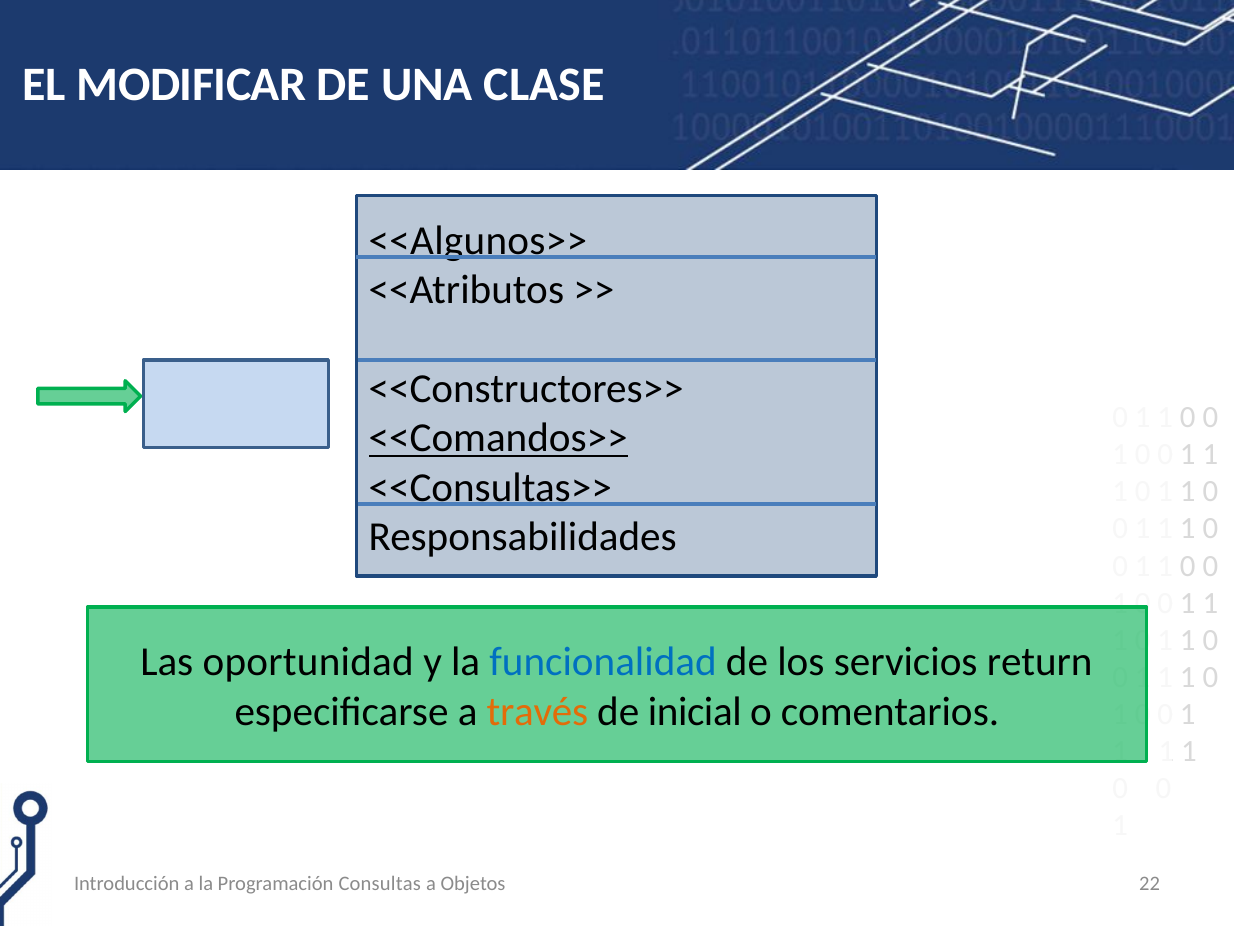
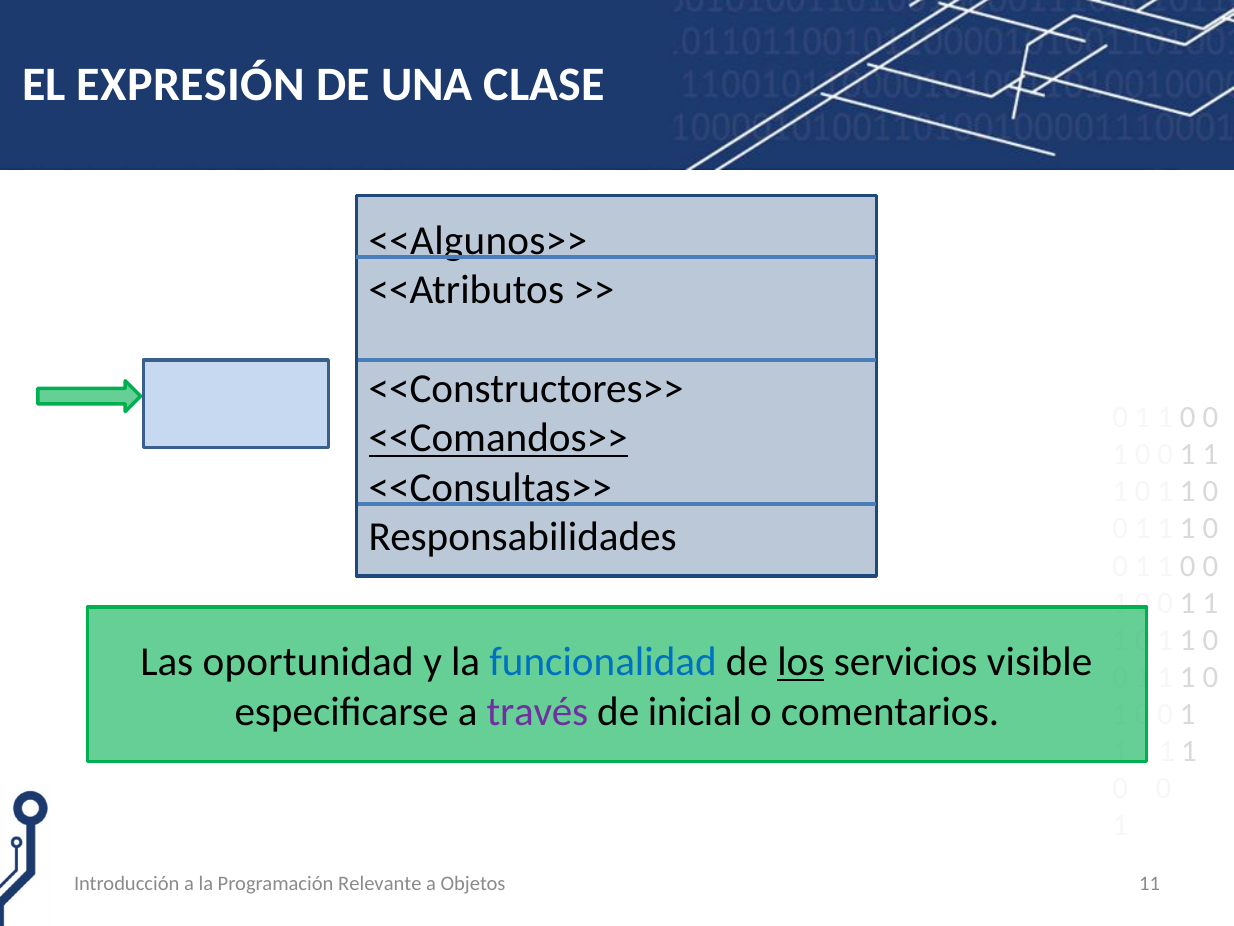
MODIFICAR: MODIFICAR -> EXPRESIÓN
los underline: none -> present
return: return -> visible
través colour: orange -> purple
Consultas: Consultas -> Relevante
22: 22 -> 11
